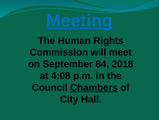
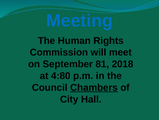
Meeting underline: present -> none
84: 84 -> 81
4:08: 4:08 -> 4:80
